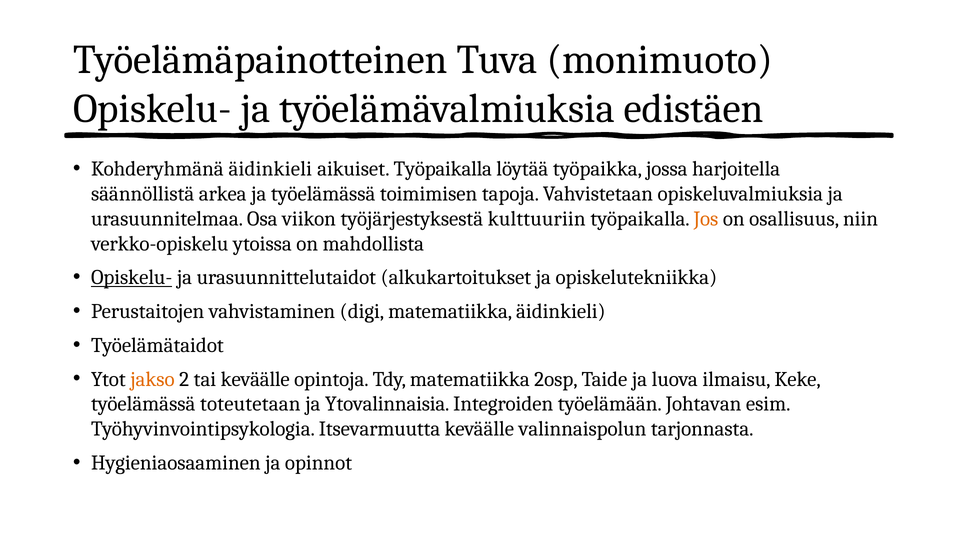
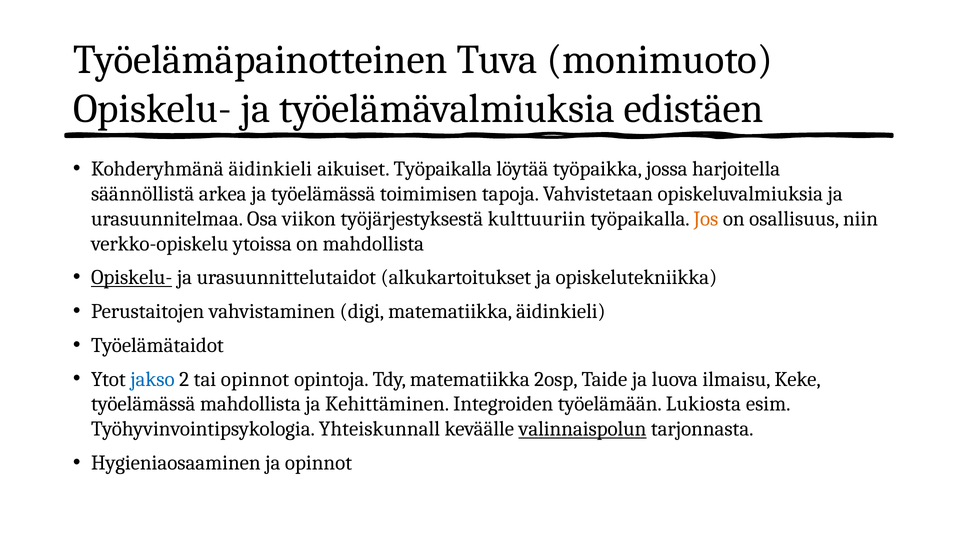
jakso colour: orange -> blue
tai keväälle: keväälle -> opinnot
työelämässä toteutetaan: toteutetaan -> mahdollista
Ytovalinnaisia: Ytovalinnaisia -> Kehittäminen
Johtavan: Johtavan -> Lukiosta
Itsevarmuutta: Itsevarmuutta -> Yhteiskunnall
valinnaispolun underline: none -> present
